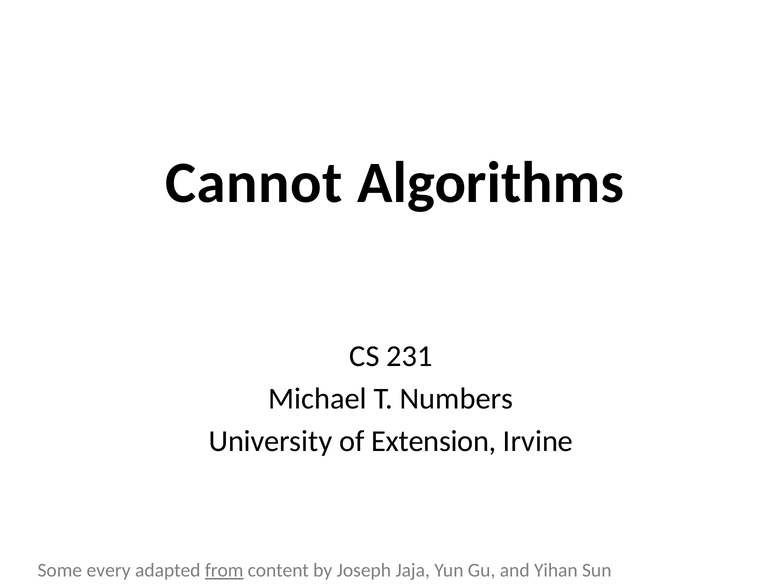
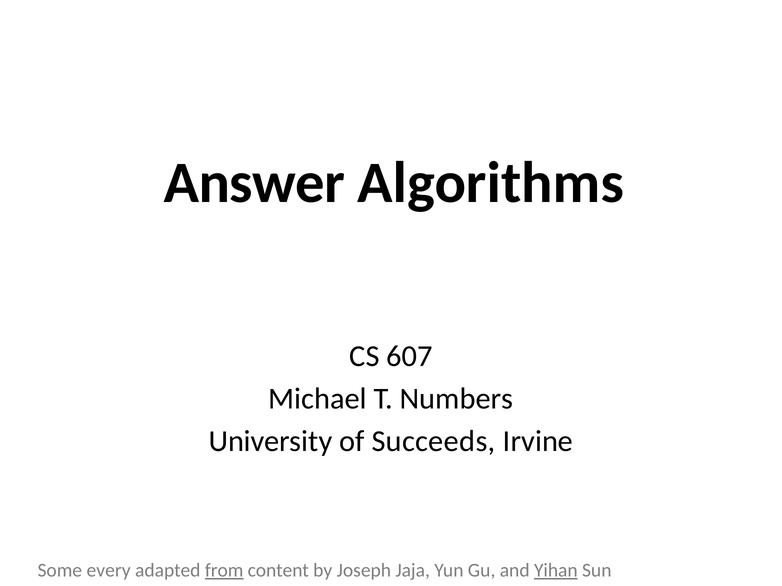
Cannot: Cannot -> Answer
231: 231 -> 607
Extension: Extension -> Succeeds
Yihan underline: none -> present
